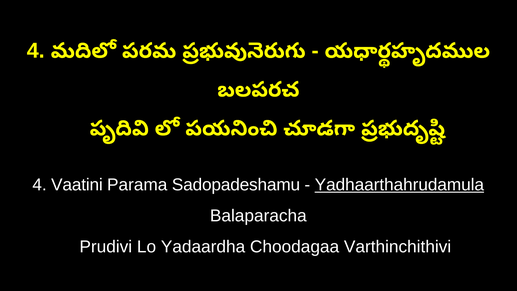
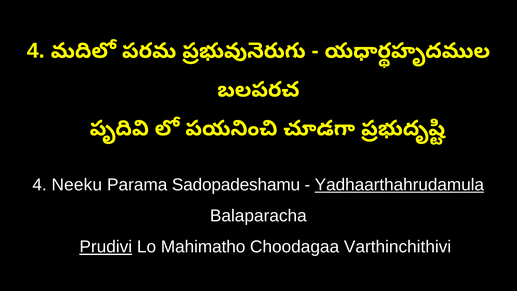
Vaatini: Vaatini -> Neeku
Prudivi underline: none -> present
Yadaardha: Yadaardha -> Mahimatho
